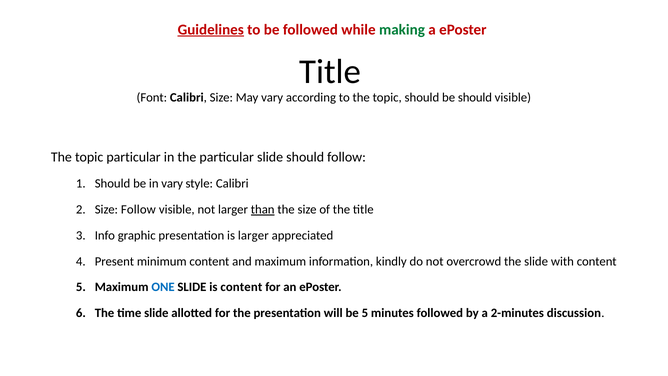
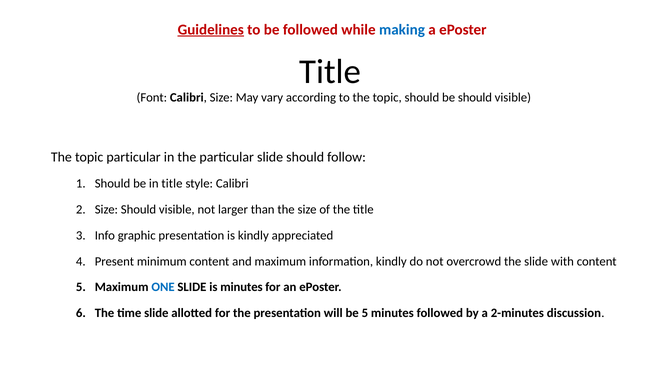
making colour: green -> blue
in vary: vary -> title
Size Follow: Follow -> Should
than underline: present -> none
is larger: larger -> kindly
is content: content -> minutes
